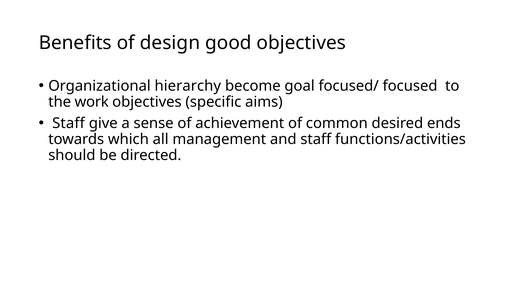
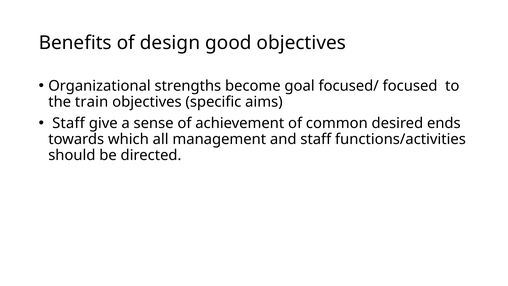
hierarchy: hierarchy -> strengths
work: work -> train
